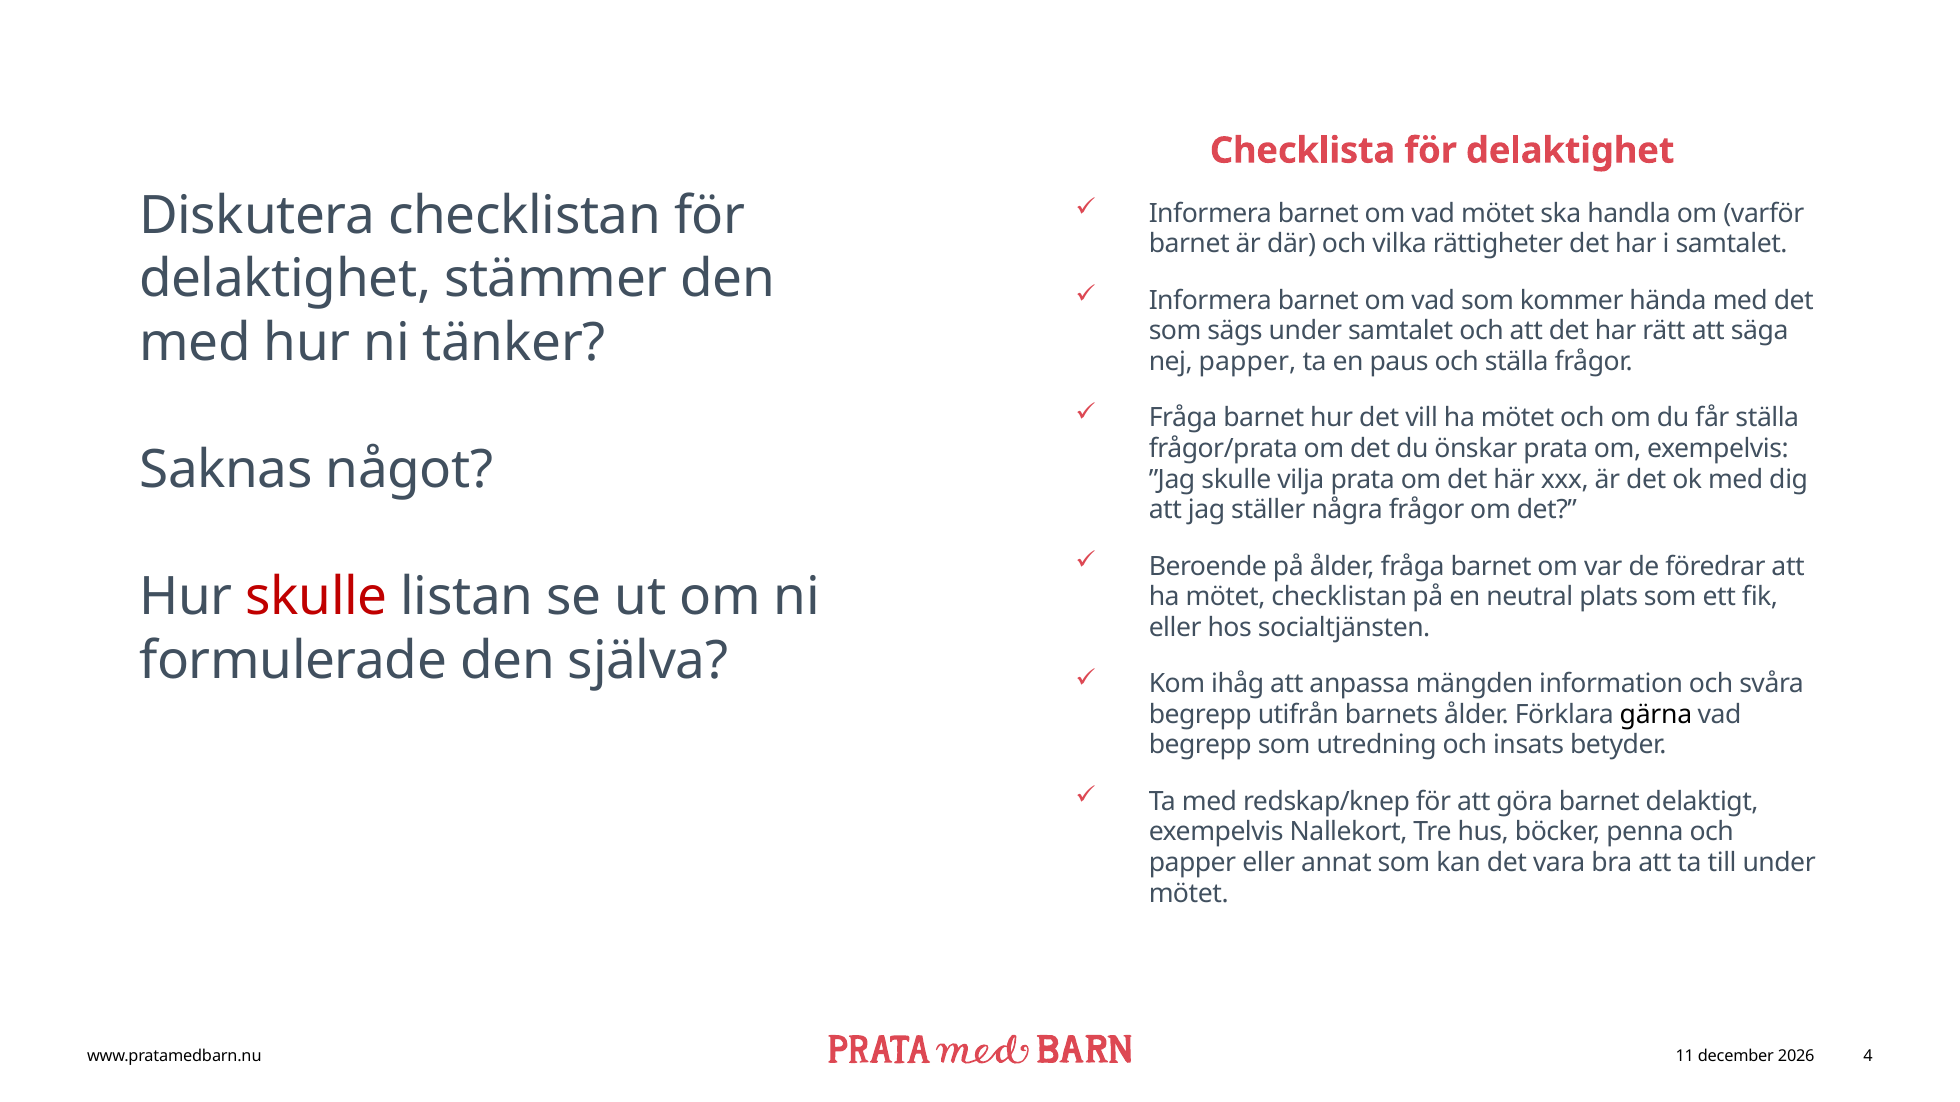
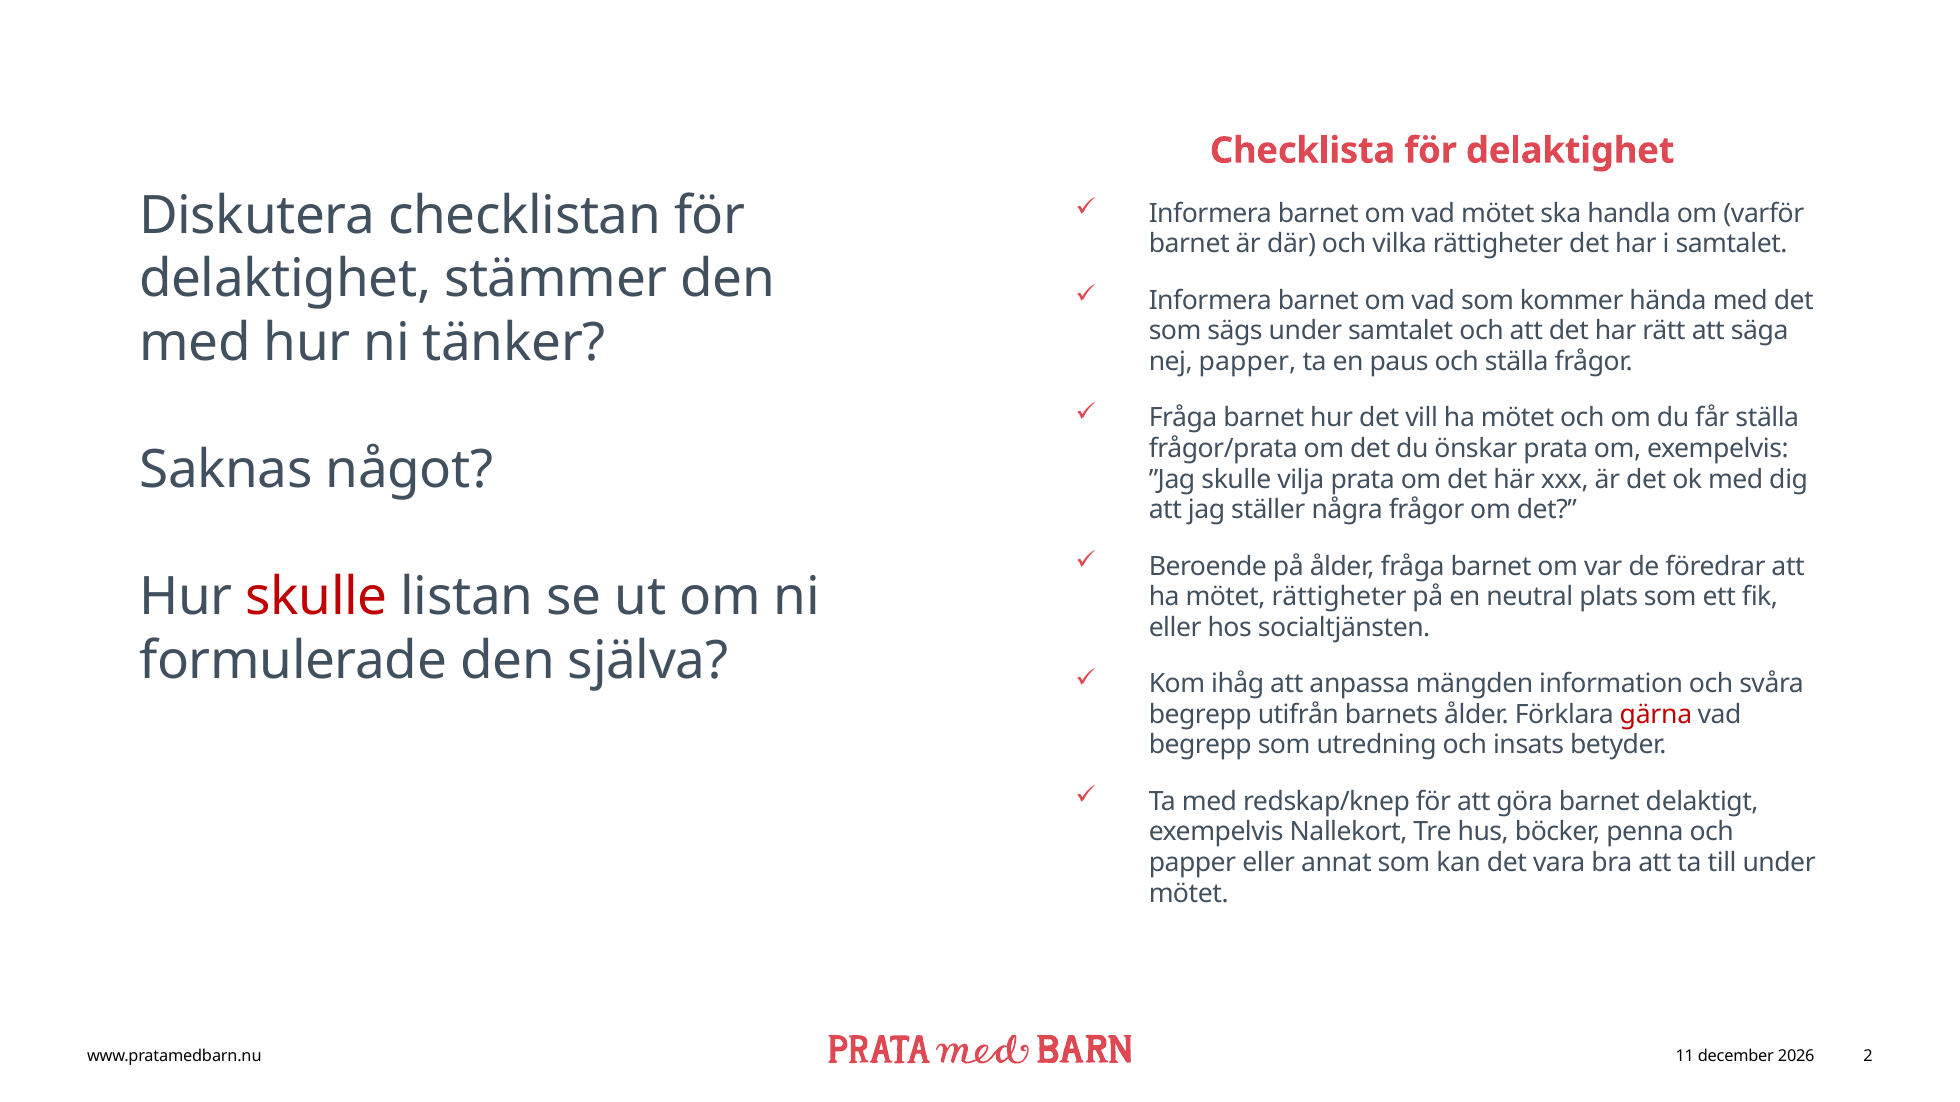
mötet checklistan: checklistan -> rättigheter
gärna colour: black -> red
4: 4 -> 2
